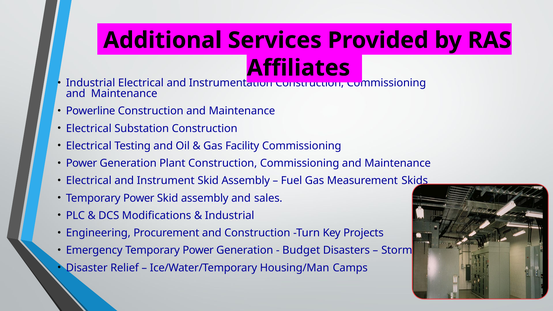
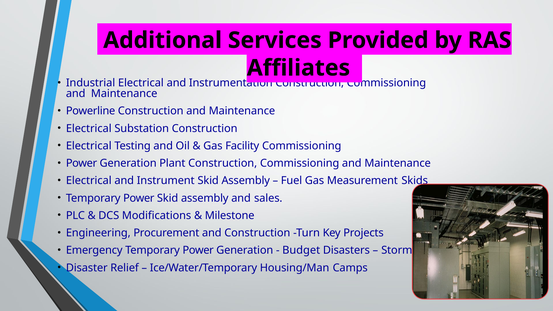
Industrial at (230, 216): Industrial -> Milestone
